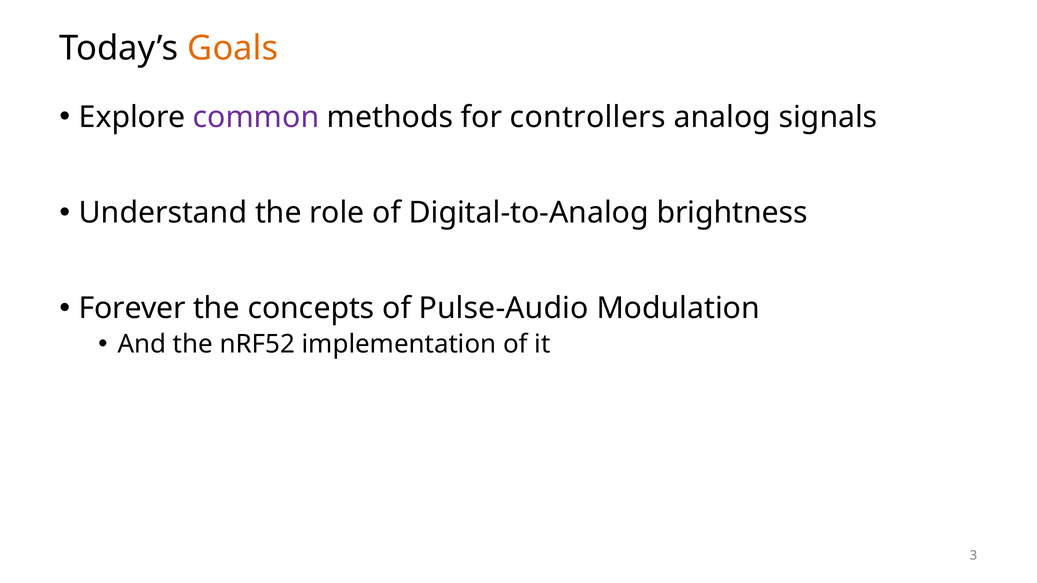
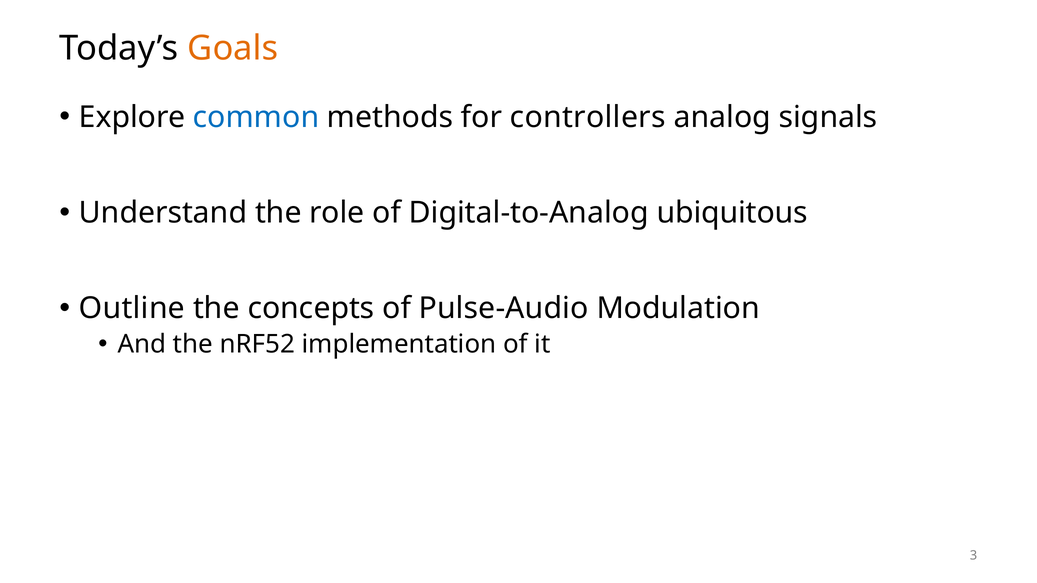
common colour: purple -> blue
brightness: brightness -> ubiquitous
Forever: Forever -> Outline
